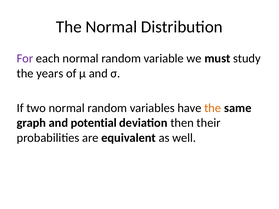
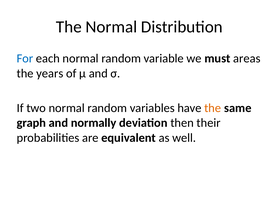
For colour: purple -> blue
study: study -> areas
potential: potential -> normally
